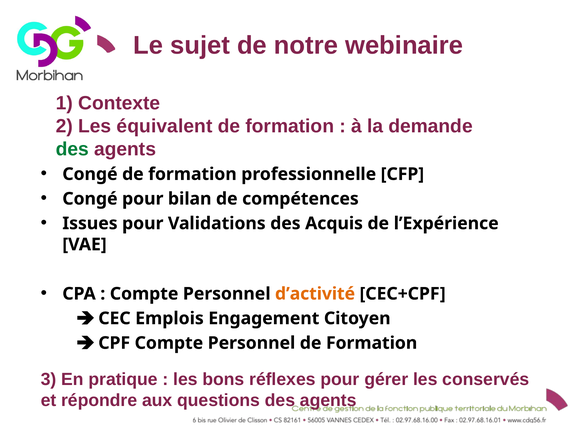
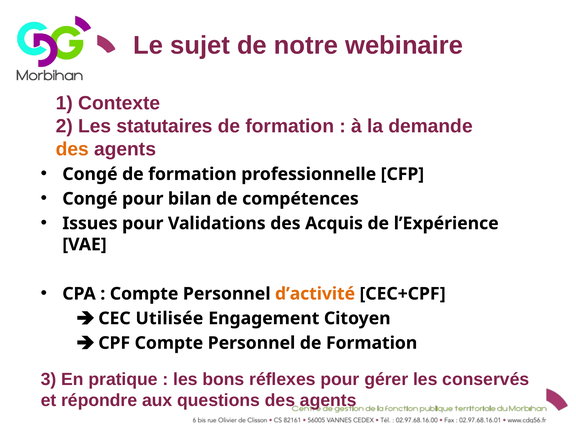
équivalent: équivalent -> statutaires
des at (72, 149) colour: green -> orange
Emplois: Emplois -> Utilisée
